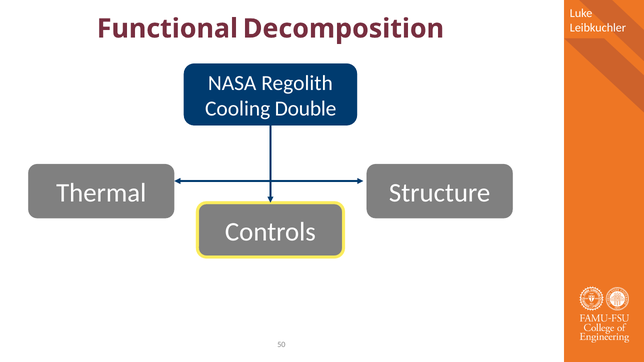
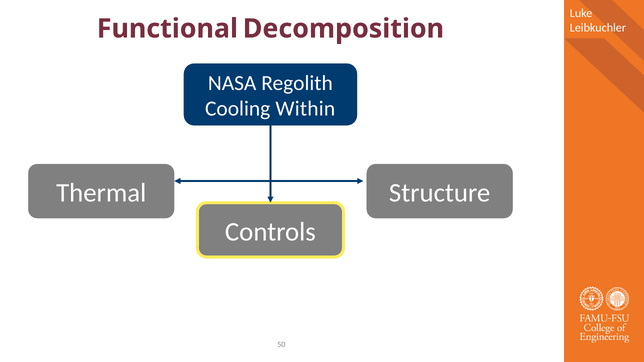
Double: Double -> Within
